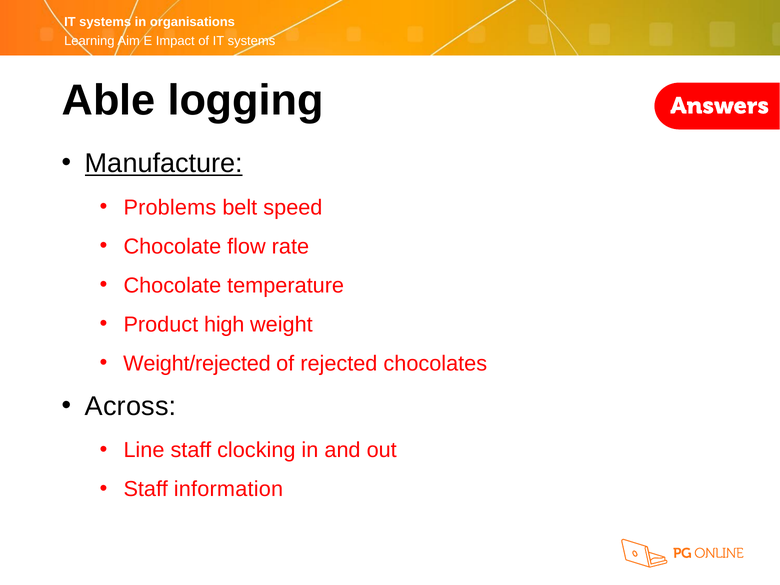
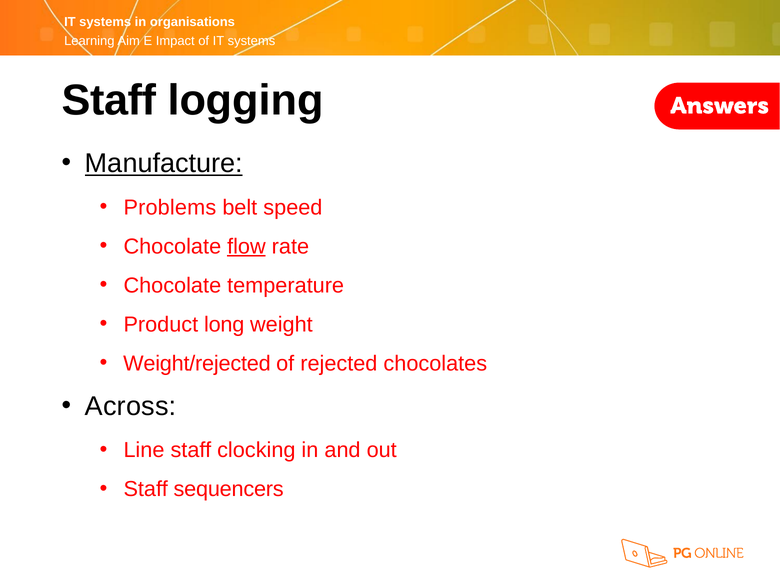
Able at (109, 100): Able -> Staff
flow underline: none -> present
high: high -> long
information: information -> sequencers
